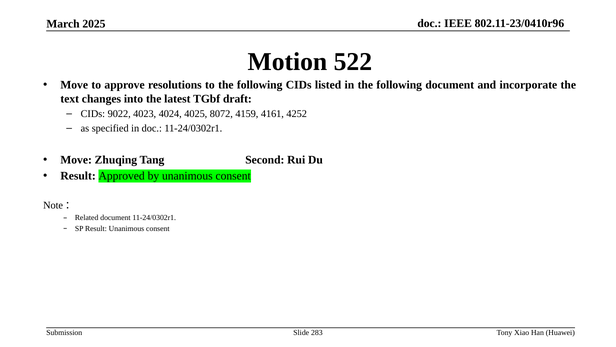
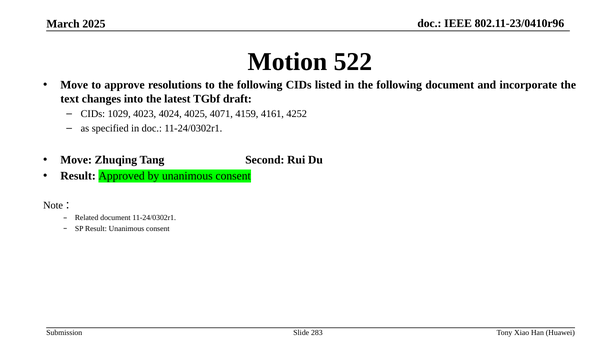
9022: 9022 -> 1029
8072: 8072 -> 4071
